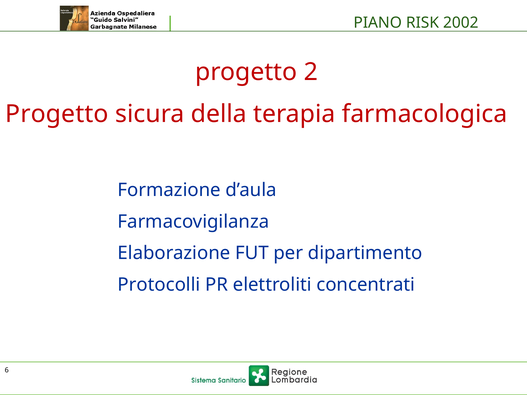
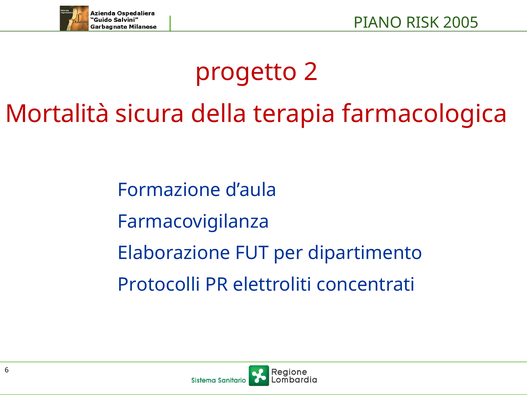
2002: 2002 -> 2005
Progetto at (57, 114): Progetto -> Mortalità
